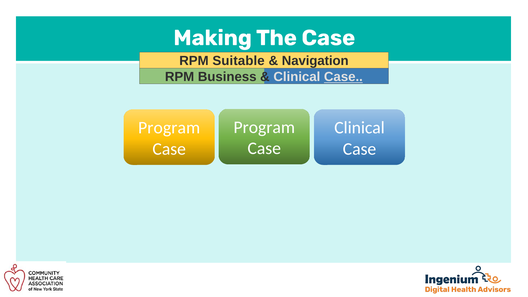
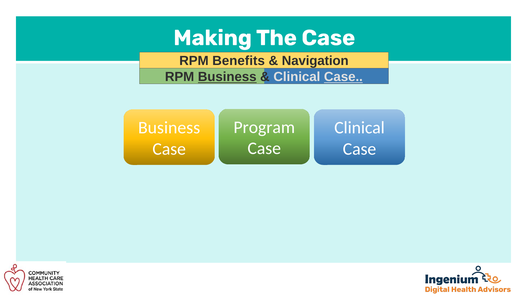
Suitable: Suitable -> Benefits
Business at (227, 77) underline: none -> present
Program at (169, 128): Program -> Business
